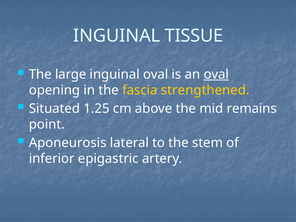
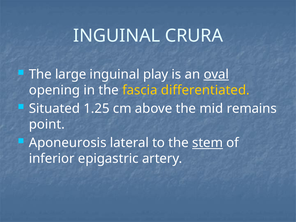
TISSUE: TISSUE -> CRURA
inguinal oval: oval -> play
strengthened: strengthened -> differentiated
stem underline: none -> present
